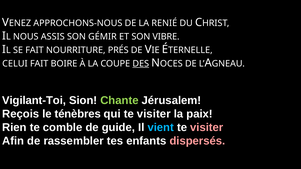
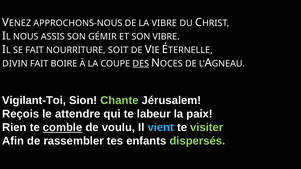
LA RENIÉ: RENIÉ -> VIBRE
PRÉS: PRÉS -> SOIT
CELUI: CELUI -> DIVIN
ténèbres: ténèbres -> attendre
qui te visiter: visiter -> labeur
comble underline: none -> present
guide: guide -> voulu
visiter at (207, 128) colour: pink -> light green
dispersés colour: pink -> light green
